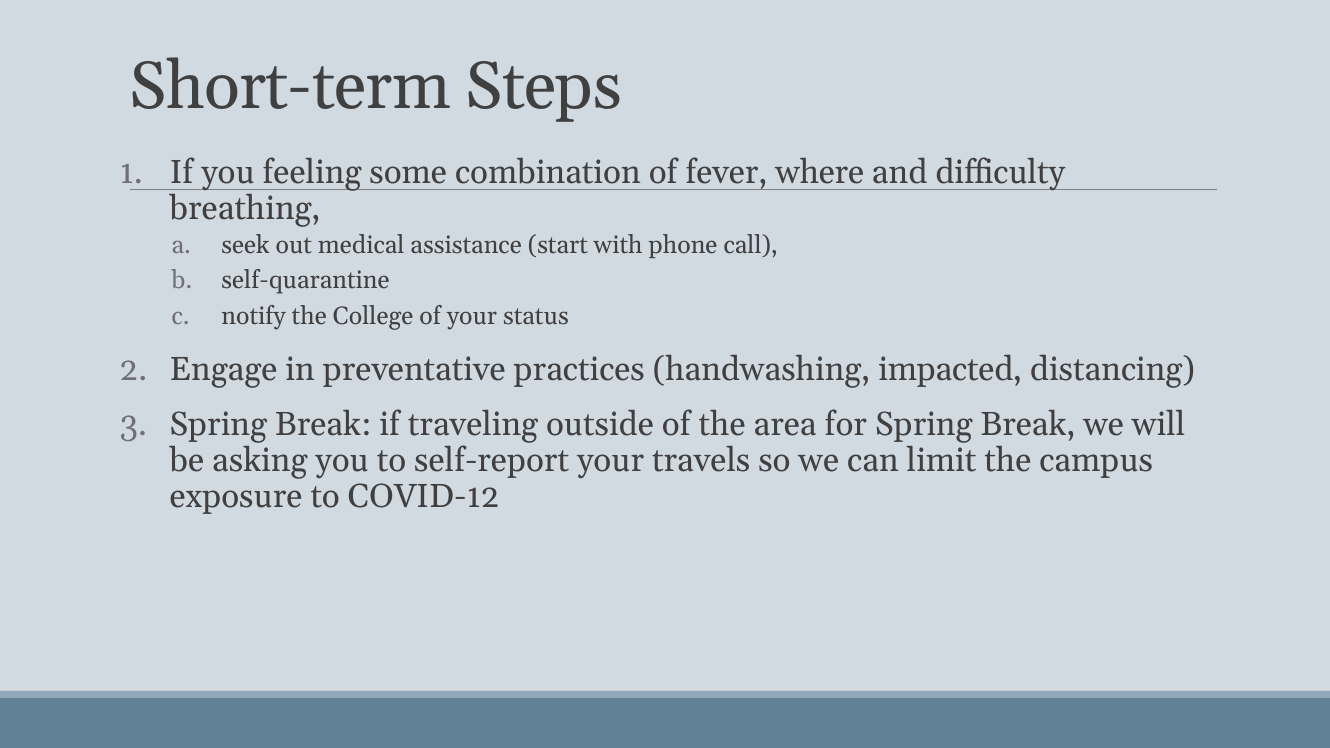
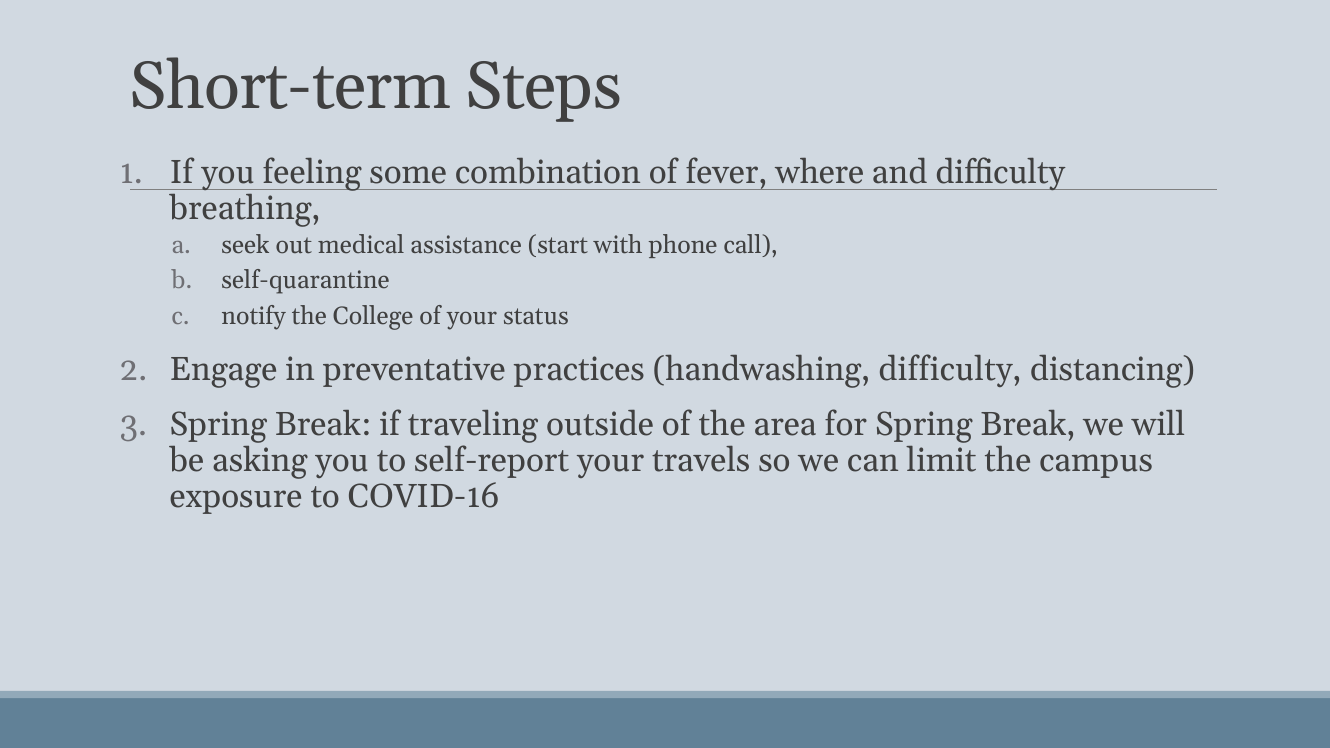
handwashing impacted: impacted -> difficulty
COVID-12: COVID-12 -> COVID-16
